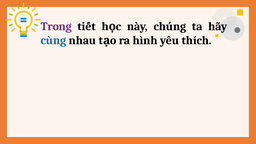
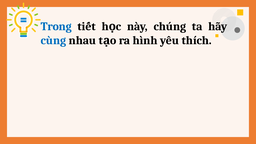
Trong colour: purple -> blue
